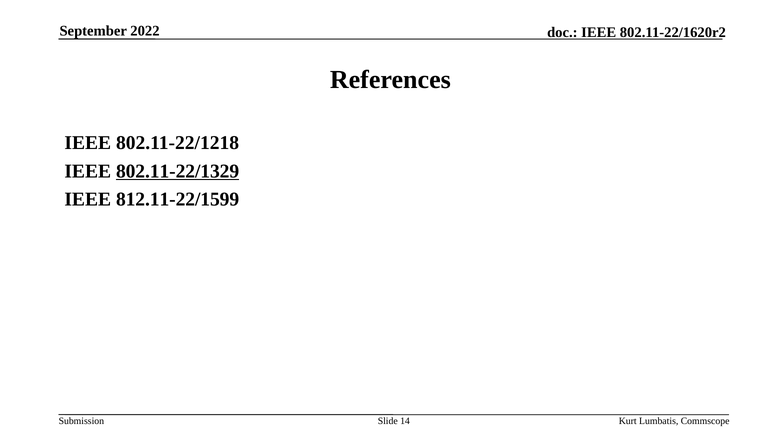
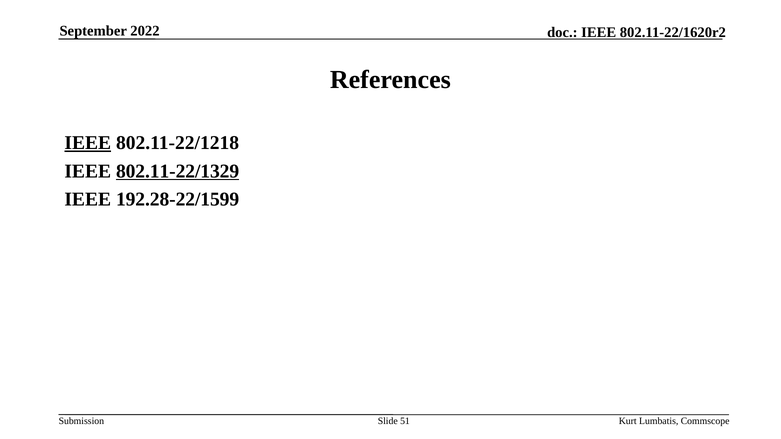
IEEE at (88, 143) underline: none -> present
812.11-22/1599: 812.11-22/1599 -> 192.28-22/1599
14: 14 -> 51
